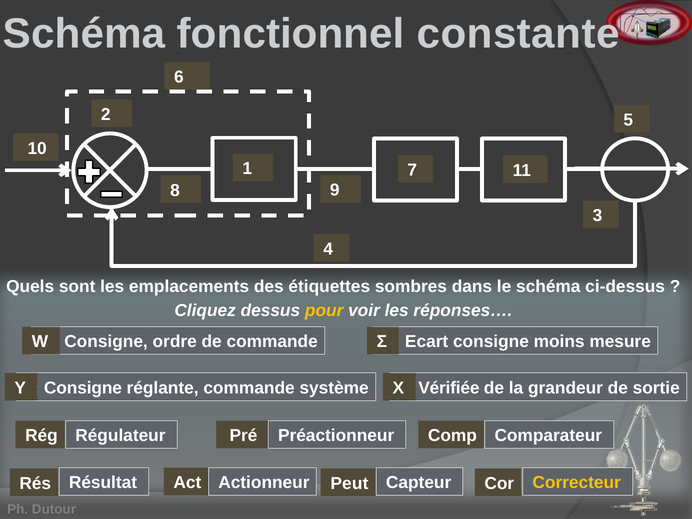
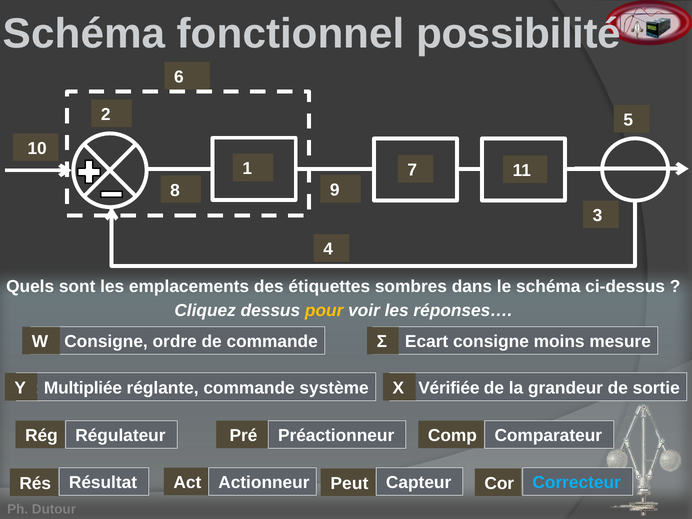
constante: constante -> possibilité
Consigne at (83, 388): Consigne -> Multipliée
Correcteur colour: yellow -> light blue
